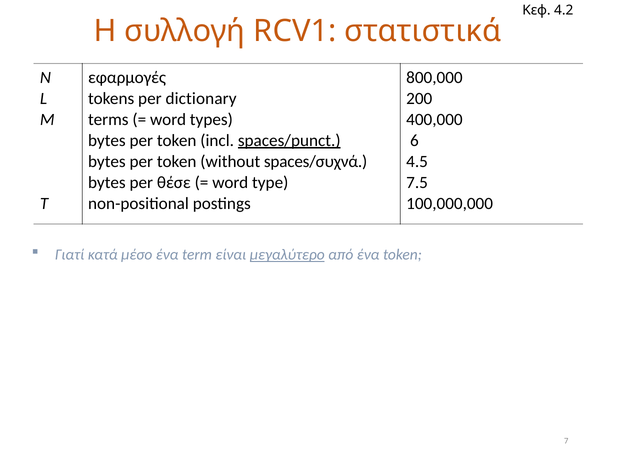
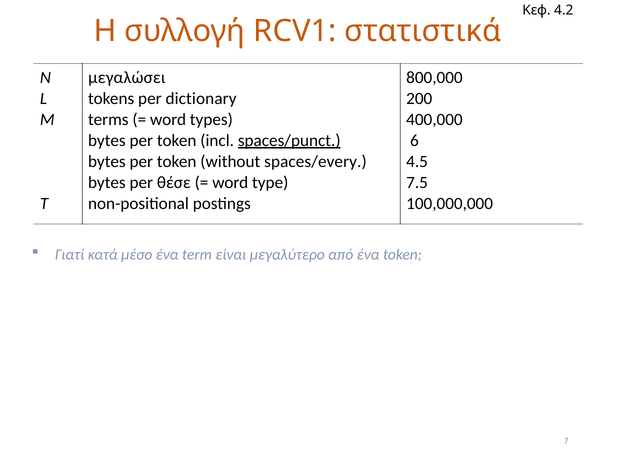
εφαρμογές: εφαρμογές -> μεγαλώσει
spaces/συχνά: spaces/συχνά -> spaces/every
μεγαλύτερο underline: present -> none
